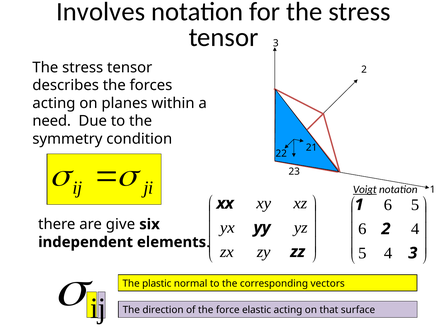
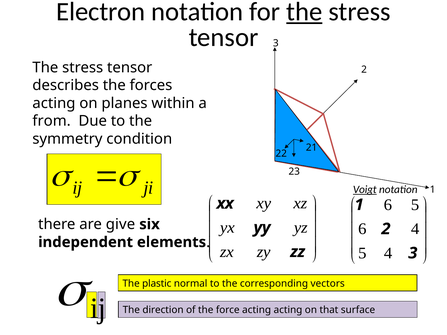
Involves: Involves -> Electron
the at (304, 12) underline: none -> present
need: need -> from
force elastic: elastic -> acting
